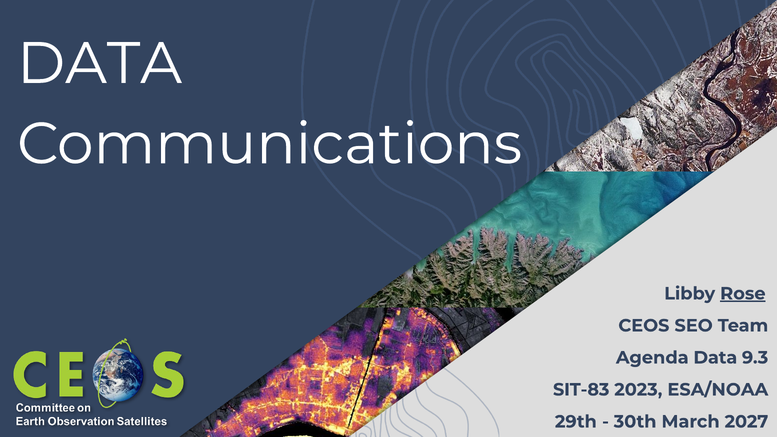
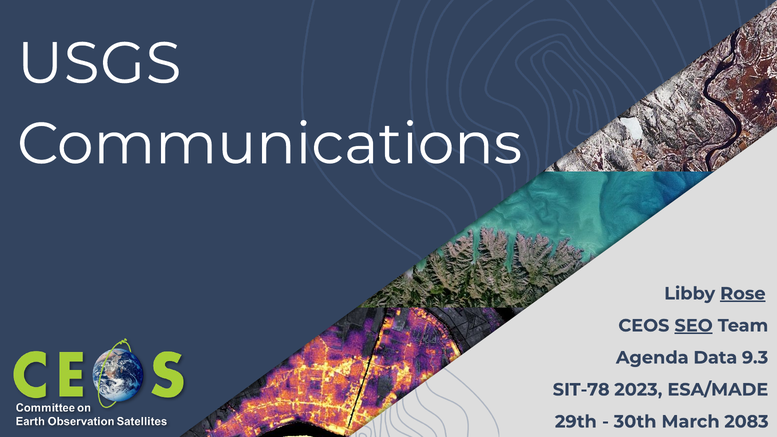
DATA at (100, 64): DATA -> USGS
SEO underline: none -> present
SIT-83: SIT-83 -> SIT-78
ESA/NOAA: ESA/NOAA -> ESA/MADE
2027: 2027 -> 2083
